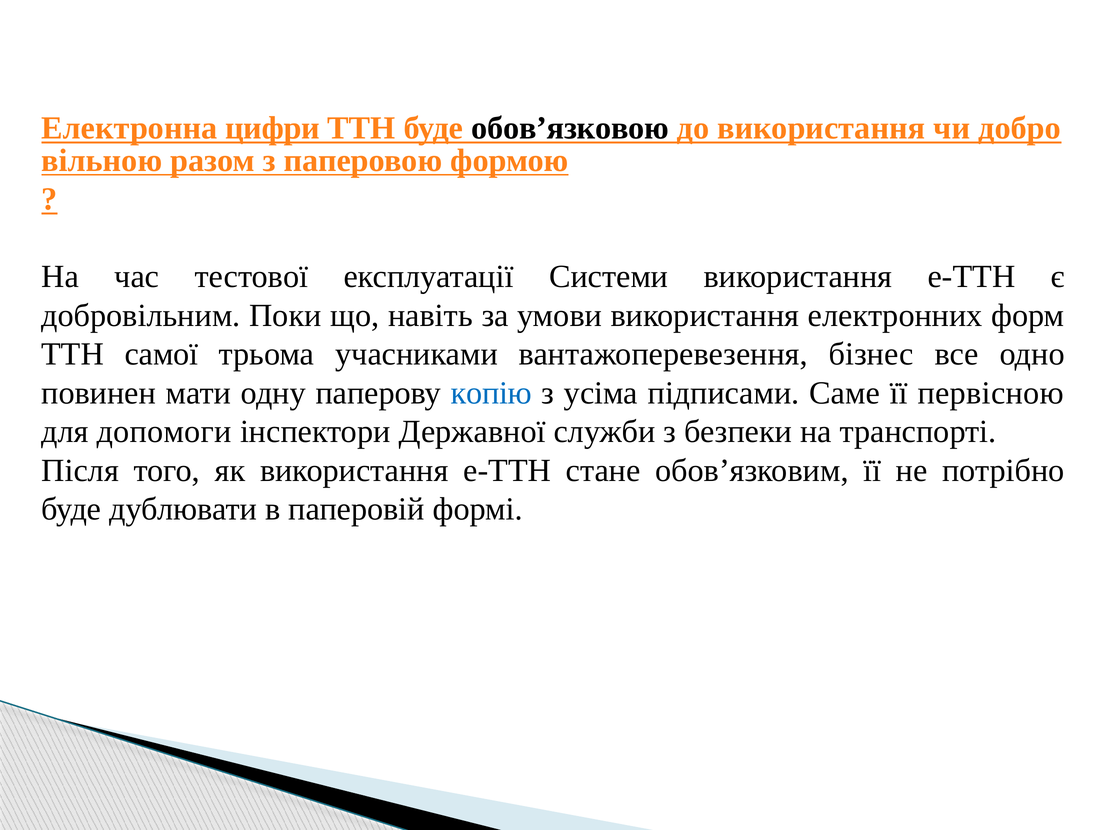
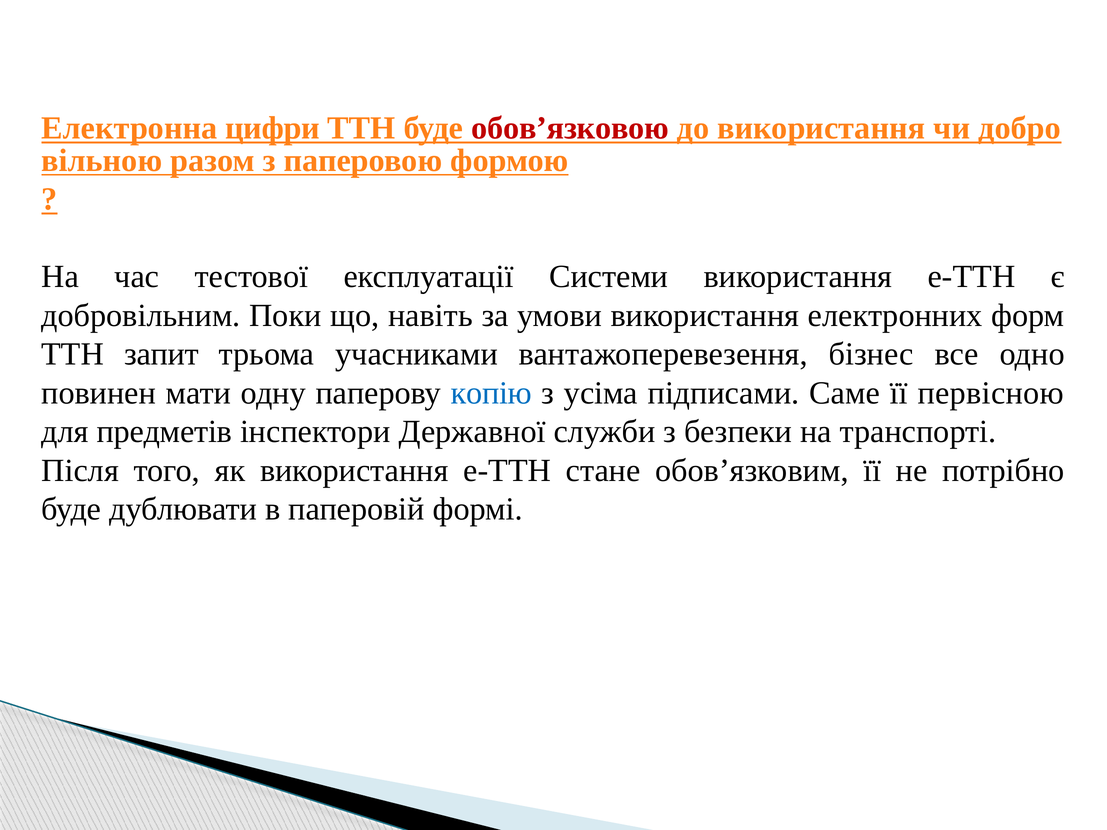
обов’язковою colour: black -> red
самої: самої -> запит
допомоги: допомоги -> предметів
